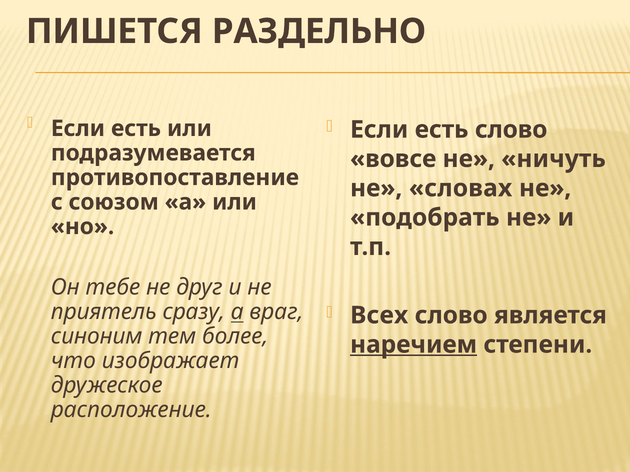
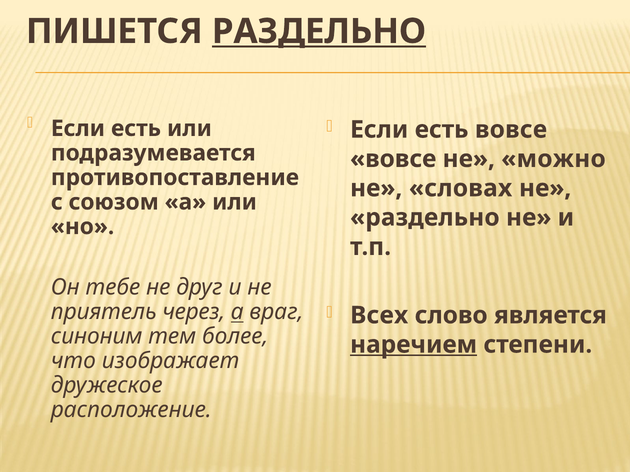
РАЗДЕЛЬНО at (319, 31) underline: none -> present
есть слово: слово -> вовсе
ничуть: ничуть -> можно
подобрать at (425, 218): подобрать -> раздельно
сразу: сразу -> через
